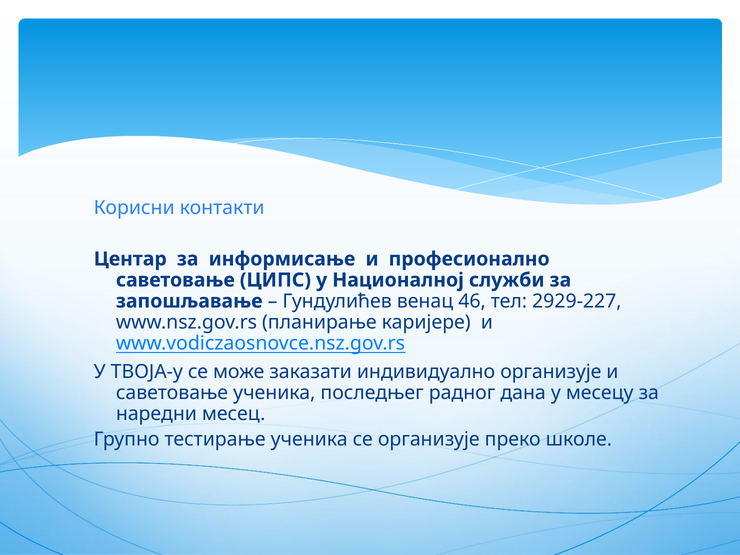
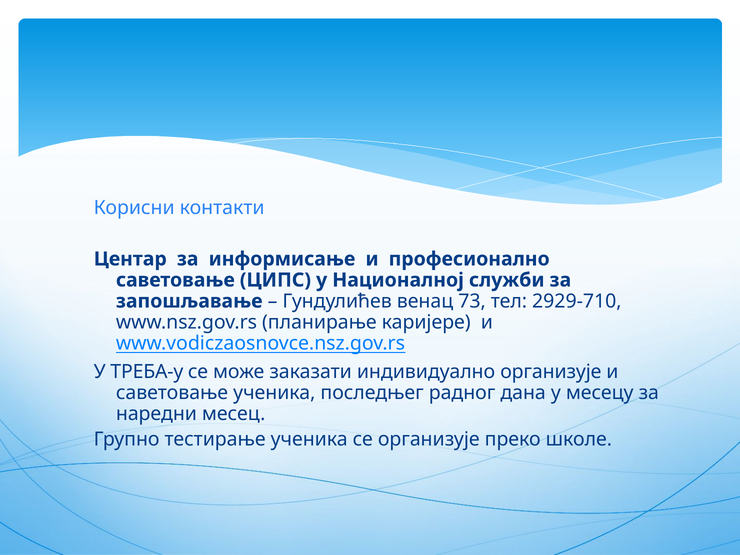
46: 46 -> 73
2929-227: 2929-227 -> 2929-710
ТВОЈА-у: ТВОЈА-у -> ТРЕБА-у
